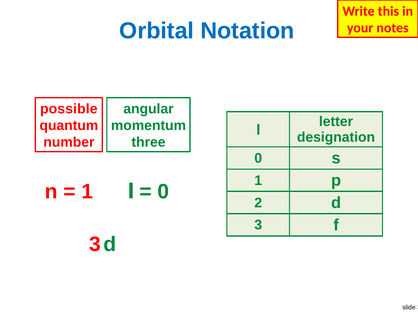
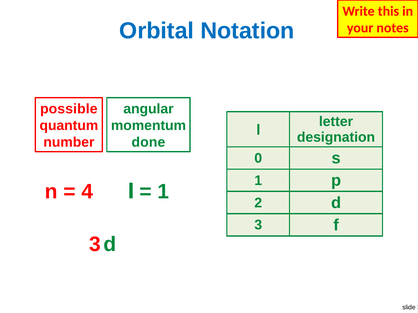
three: three -> done
1 at (87, 192): 1 -> 4
0 at (163, 192): 0 -> 1
